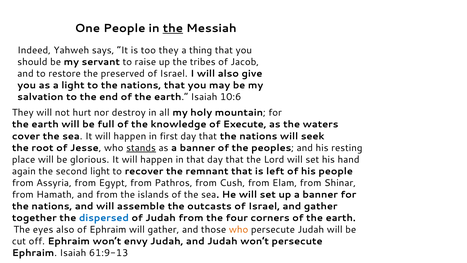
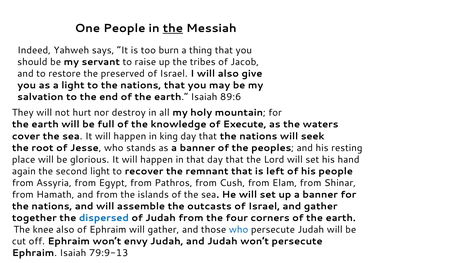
too they: they -> burn
10:6: 10:6 -> 89:6
first: first -> king
stands underline: present -> none
eyes: eyes -> knee
who at (239, 229) colour: orange -> blue
61:9-13: 61:9-13 -> 79:9-13
